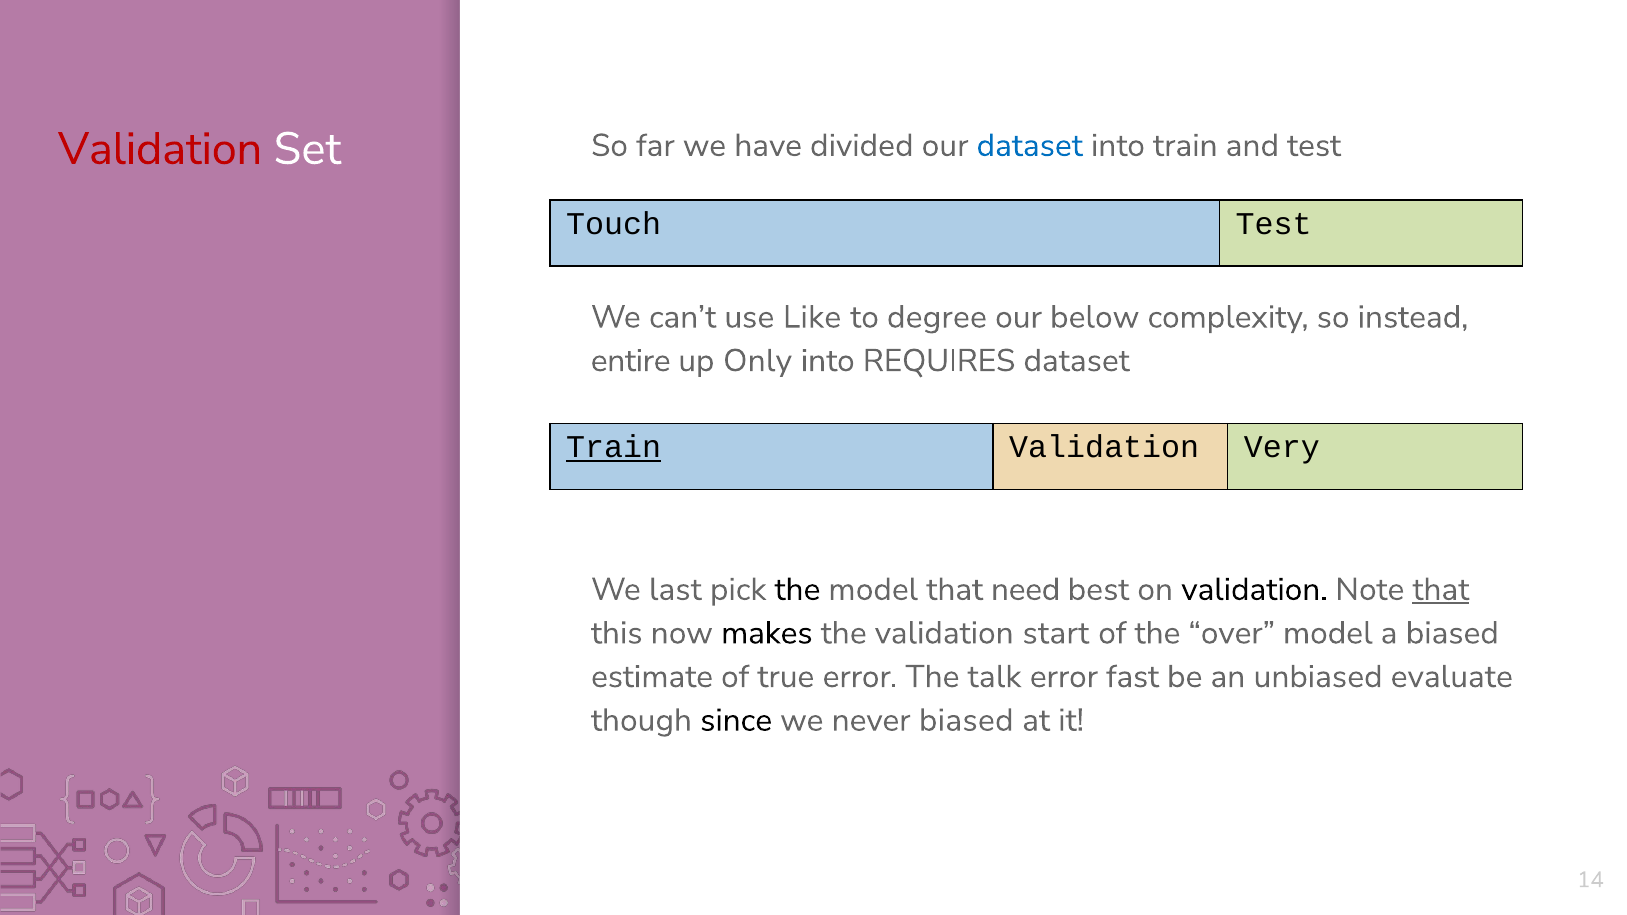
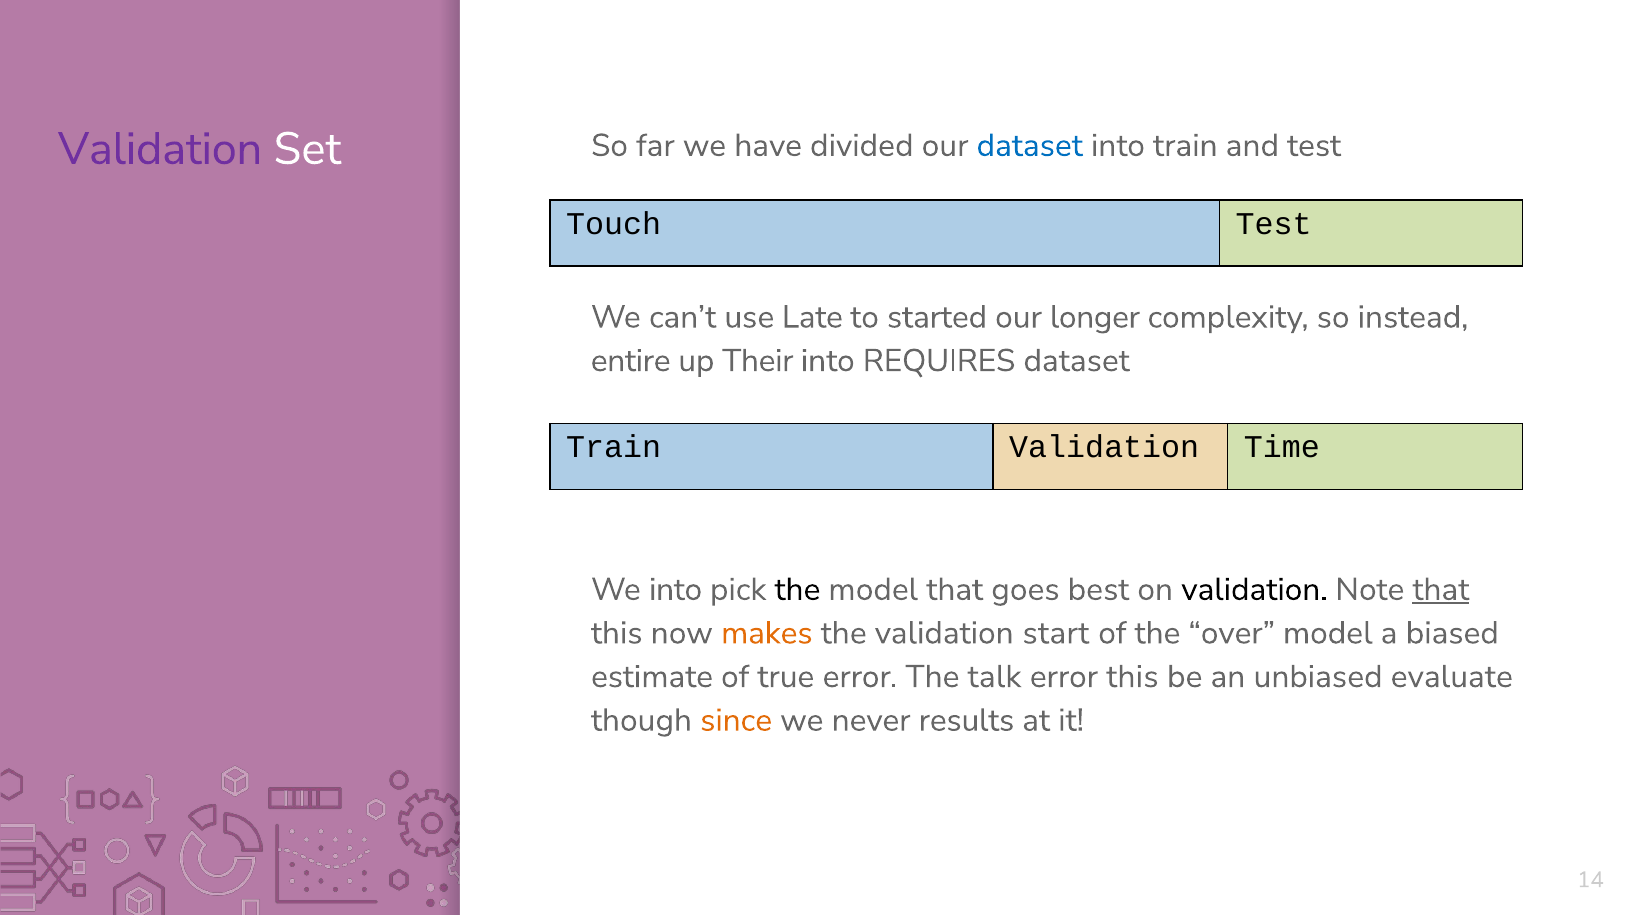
Validation at (160, 149) colour: red -> purple
Like: Like -> Late
degree: degree -> started
below: below -> longer
Only: Only -> Their
Train at (614, 448) underline: present -> none
Very: Very -> Time
We last: last -> into
need: need -> goes
makes colour: black -> orange
error fast: fast -> this
since colour: black -> orange
never biased: biased -> results
